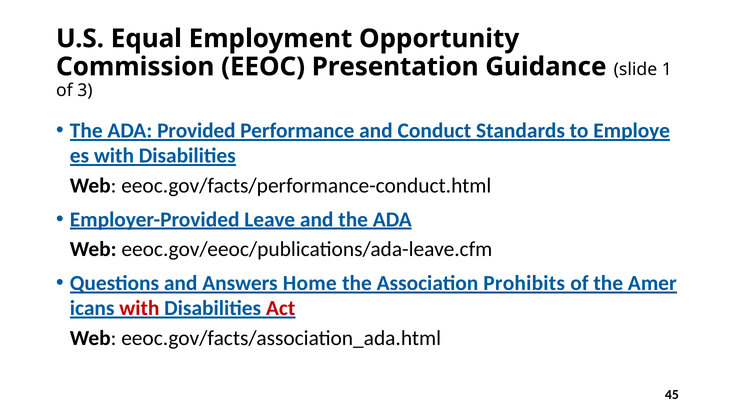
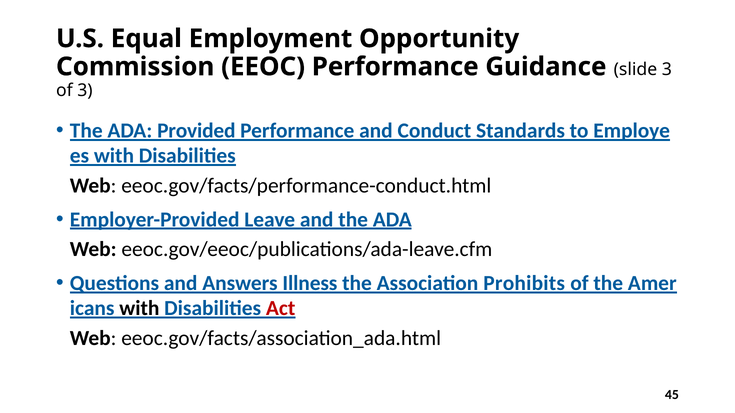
EEOC Presentation: Presentation -> Performance
slide 1: 1 -> 3
Home: Home -> Illness
with at (139, 309) colour: red -> black
